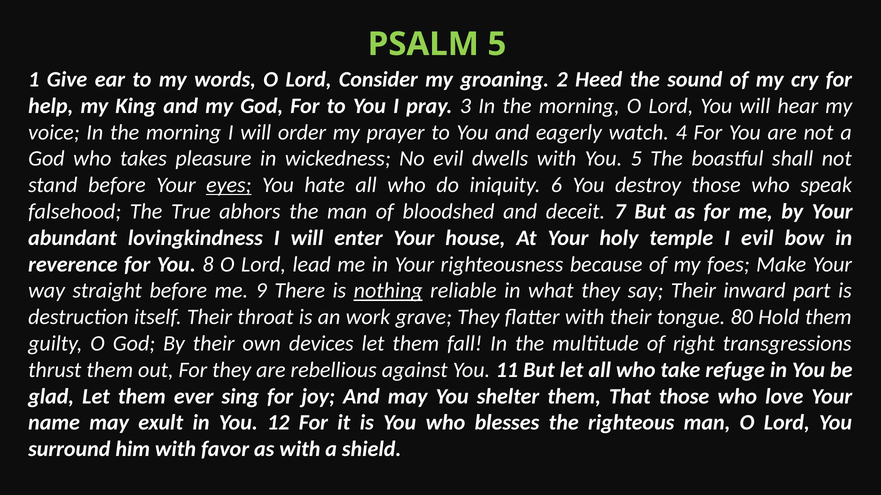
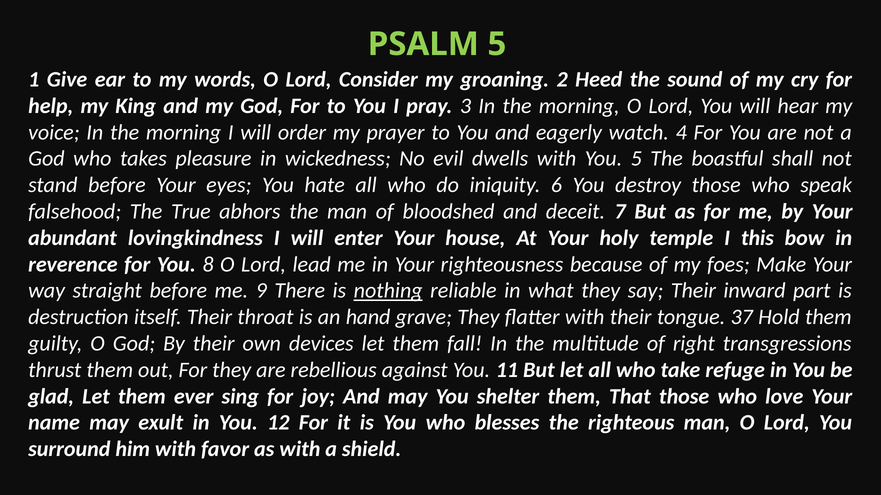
eyes underline: present -> none
I evil: evil -> this
work: work -> hand
80: 80 -> 37
